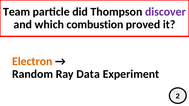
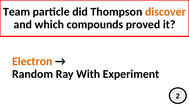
discover colour: purple -> orange
combustion: combustion -> compounds
Data: Data -> With
